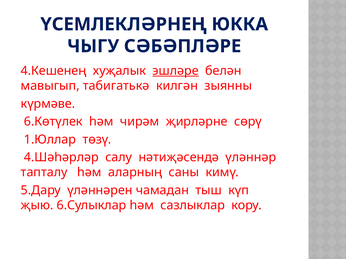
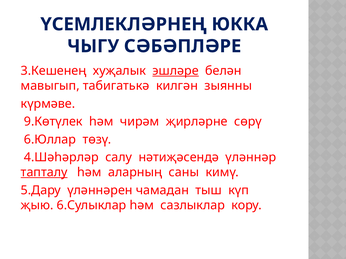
4.Кешенең: 4.Кешенең -> 3.Кешенең
6.Көтүлек: 6.Көтүлек -> 9.Көтүлек
1.Юллар: 1.Юллар -> 6.Юллар
тапталу underline: none -> present
